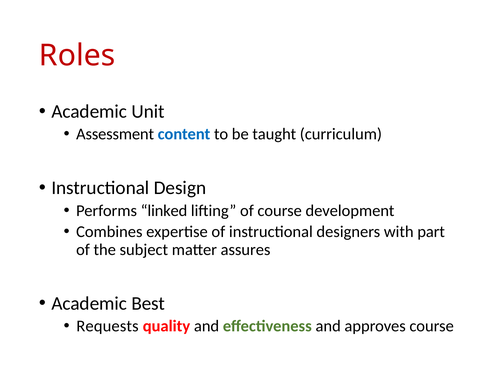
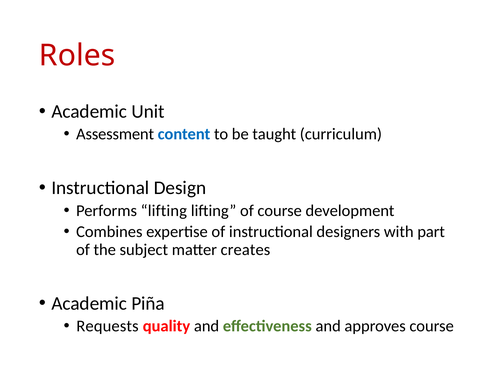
Performs linked: linked -> lifting
assures: assures -> creates
Best: Best -> Piña
